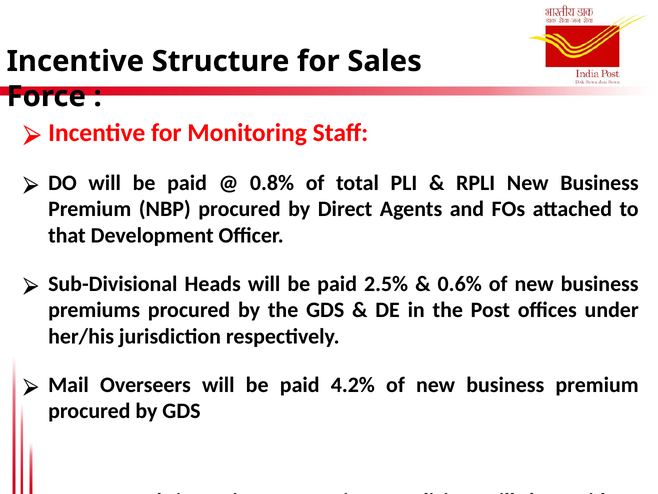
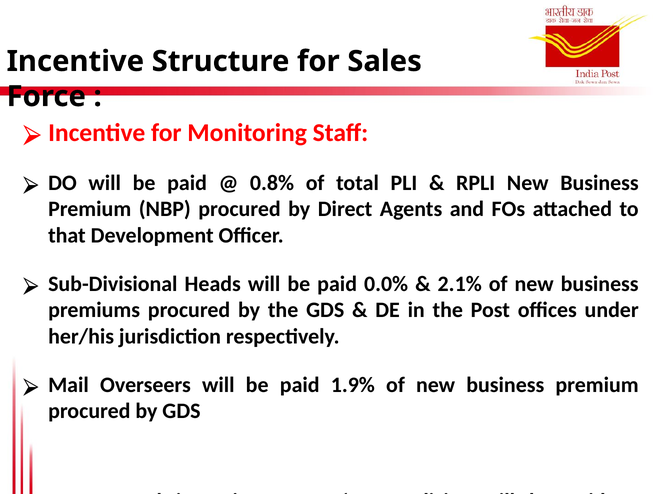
2.5%: 2.5% -> 0.0%
0.6%: 0.6% -> 2.1%
4.2%: 4.2% -> 1.9%
